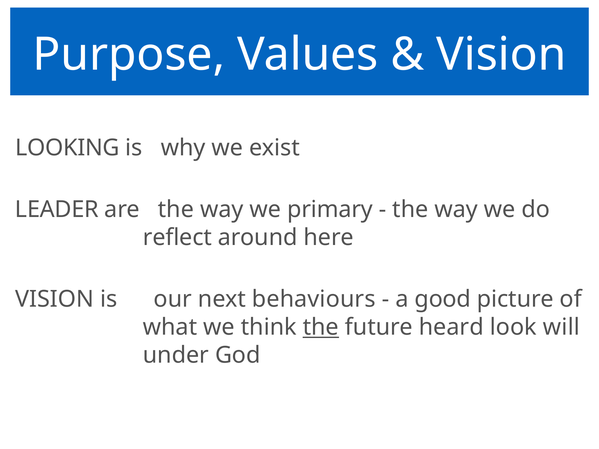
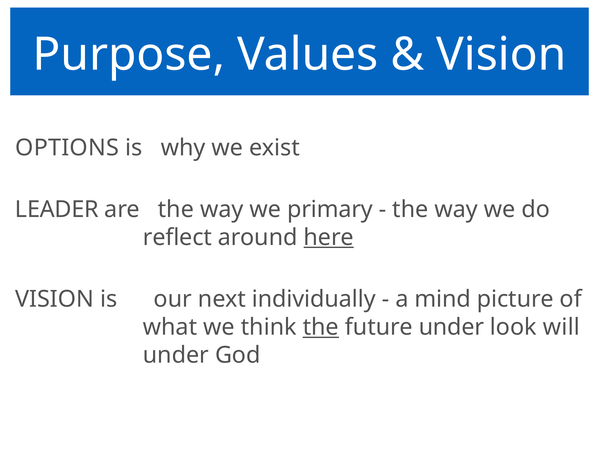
LOOKING: LOOKING -> OPTIONS
here underline: none -> present
behaviours: behaviours -> individually
good: good -> mind
future heard: heard -> under
